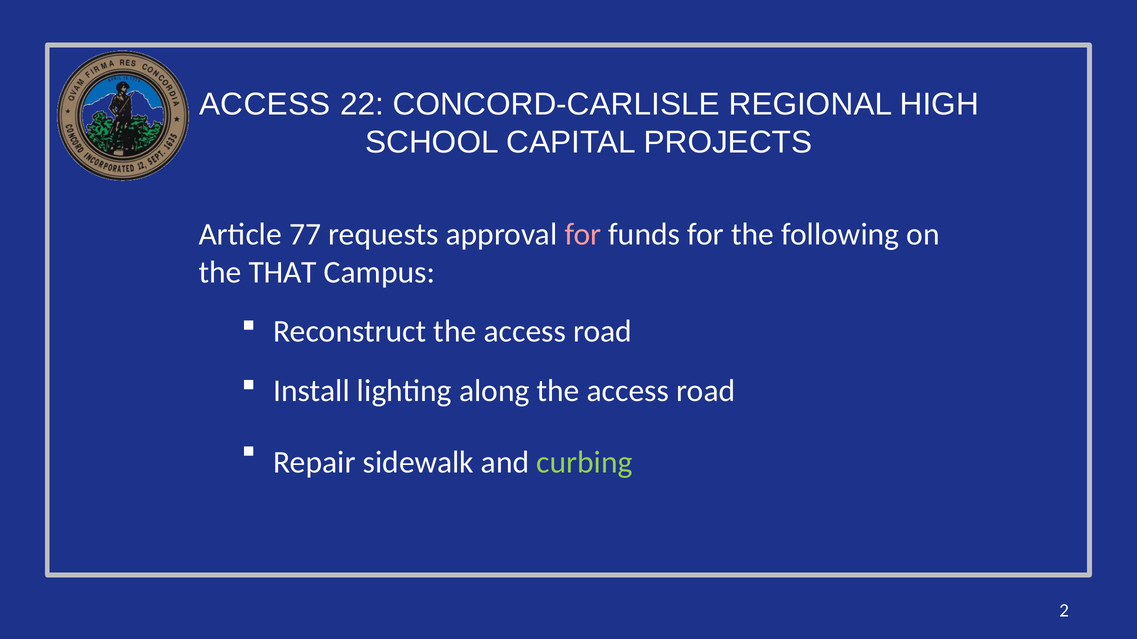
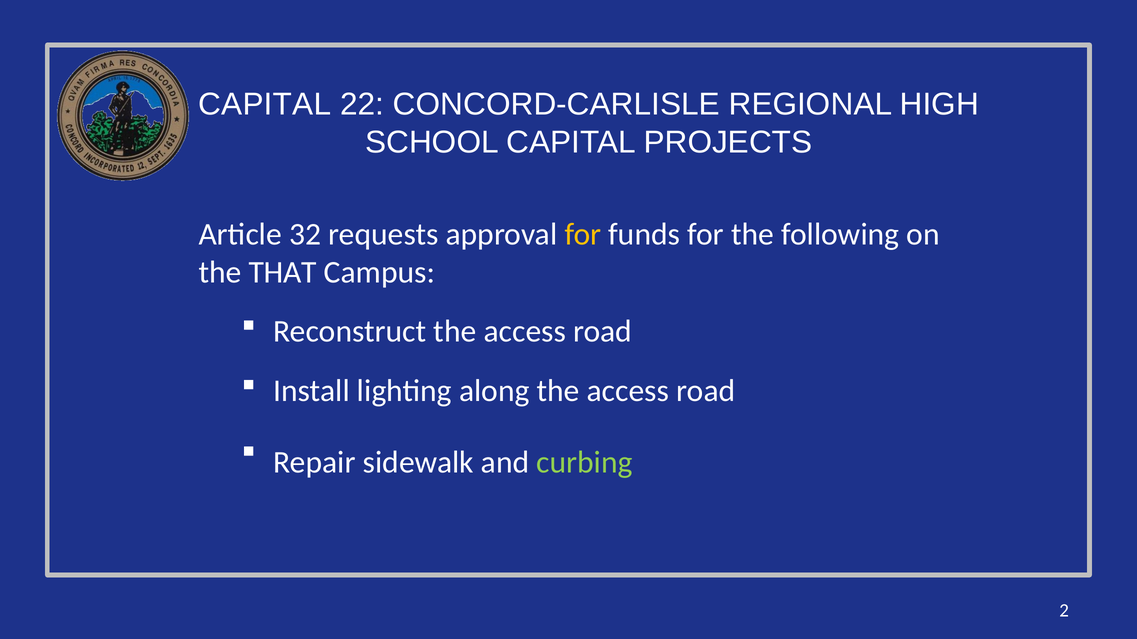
ACCESS at (265, 104): ACCESS -> CAPITAL
77: 77 -> 32
for at (583, 235) colour: pink -> yellow
